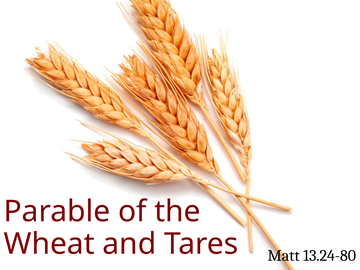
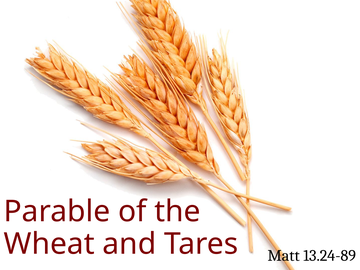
13.24-80: 13.24-80 -> 13.24-89
